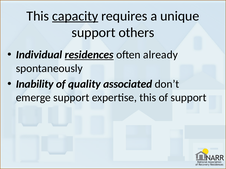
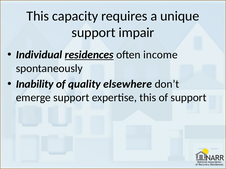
capacity underline: present -> none
others: others -> impair
already: already -> income
associated: associated -> elsewhere
